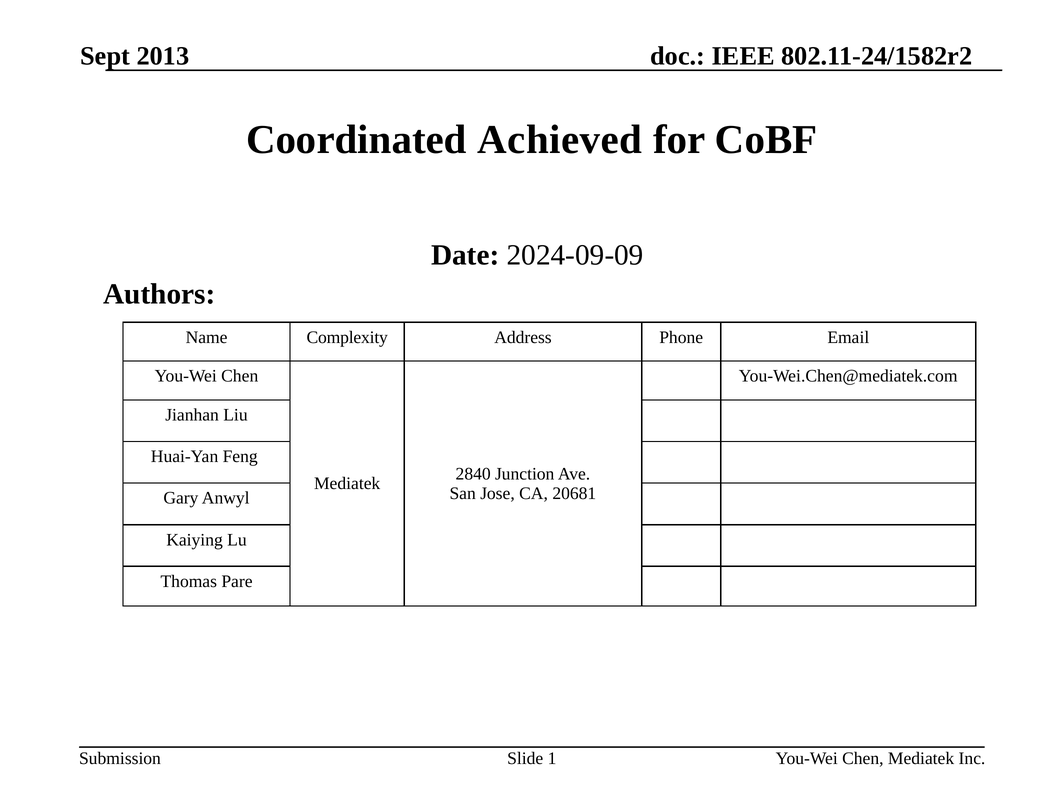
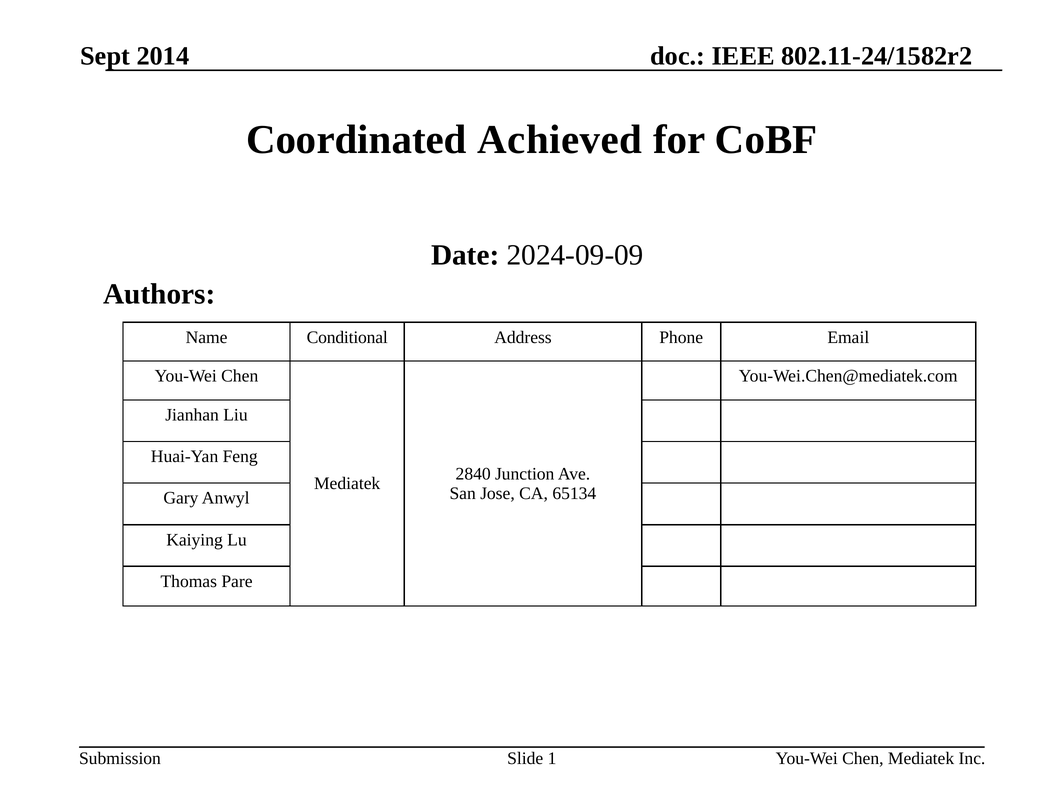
2013: 2013 -> 2014
Complexity: Complexity -> Conditional
20681: 20681 -> 65134
